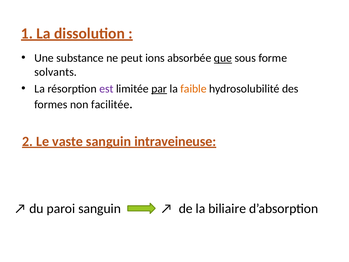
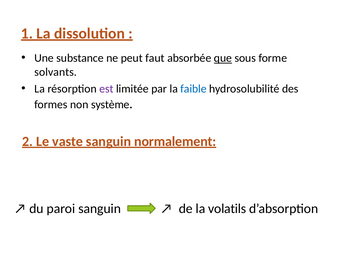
ions: ions -> faut
par underline: present -> none
faible colour: orange -> blue
facilitée: facilitée -> système
intraveineuse: intraveineuse -> normalement
biliaire: biliaire -> volatils
